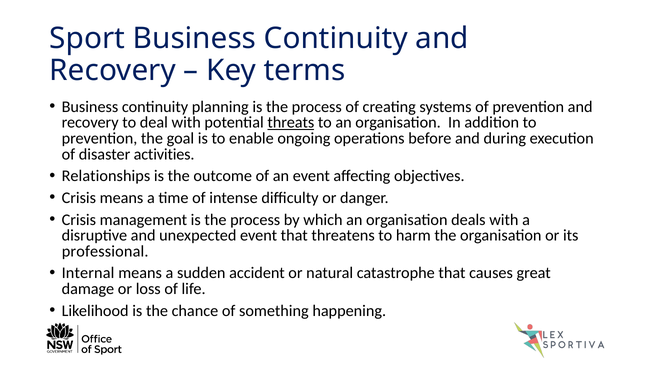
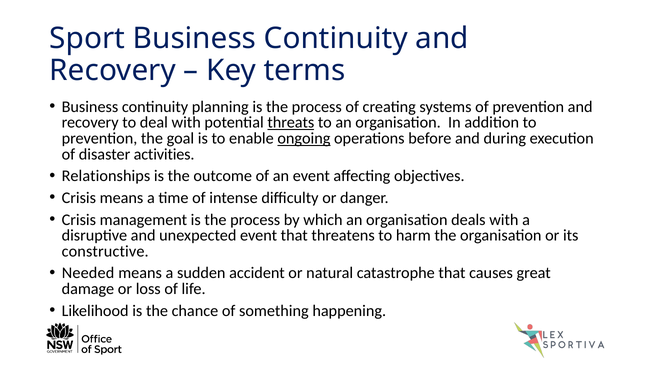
ongoing underline: none -> present
professional: professional -> constructive
Internal: Internal -> Needed
